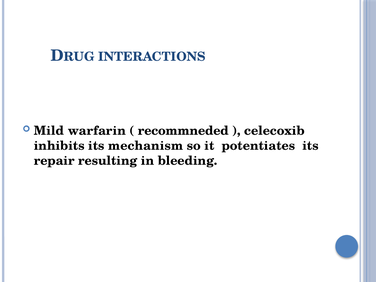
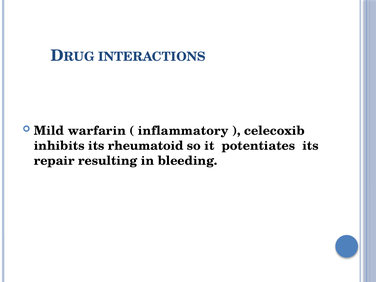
recommneded: recommneded -> inflammatory
mechanism: mechanism -> rheumatoid
